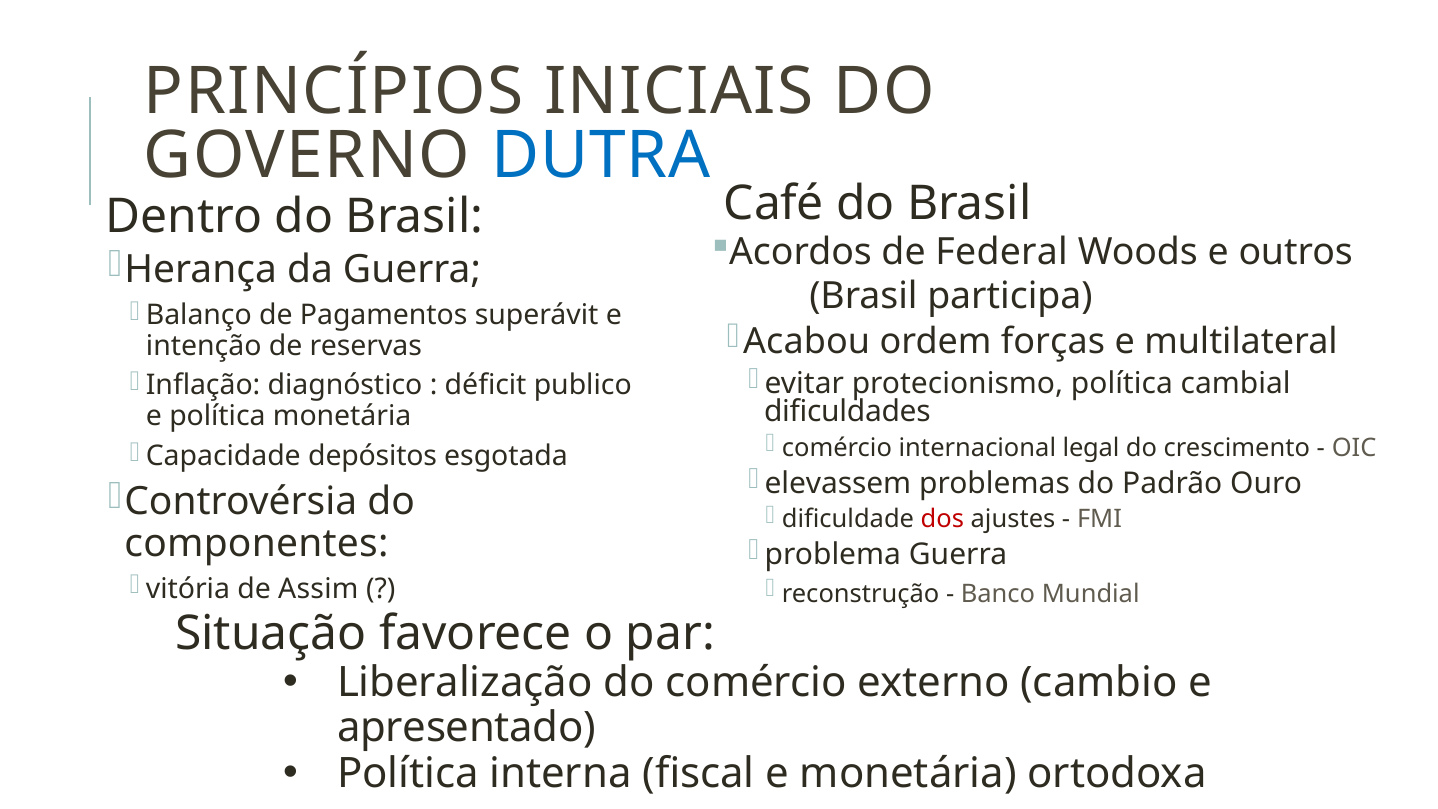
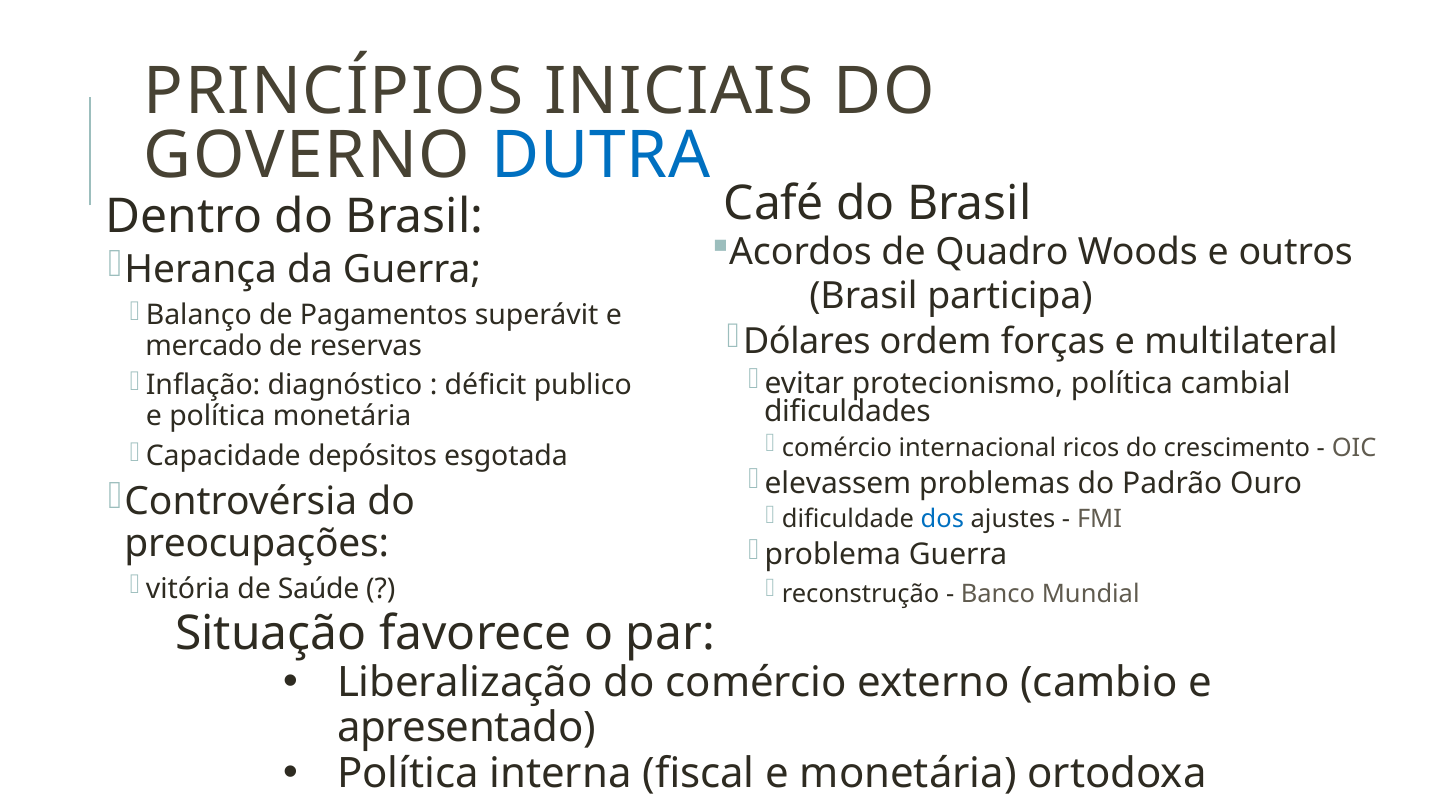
Federal: Federal -> Quadro
Acabou: Acabou -> Dólares
intenção: intenção -> mercado
legal: legal -> ricos
dos colour: red -> blue
componentes: componentes -> preocupações
Assim: Assim -> Saúde
